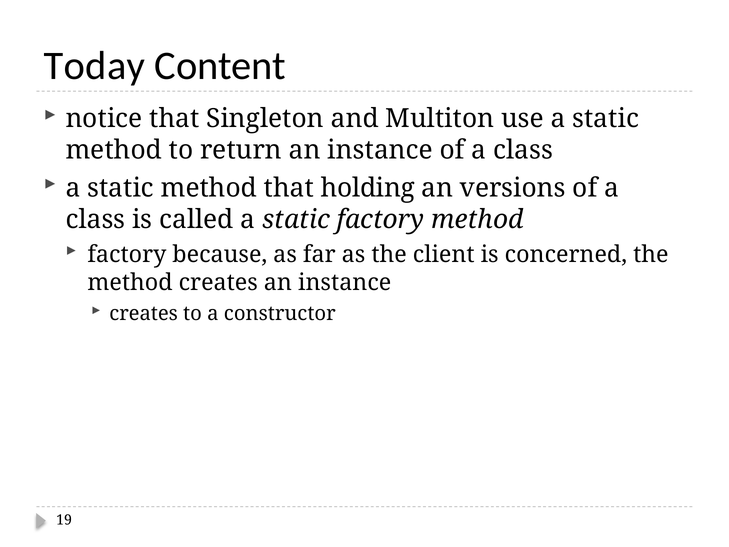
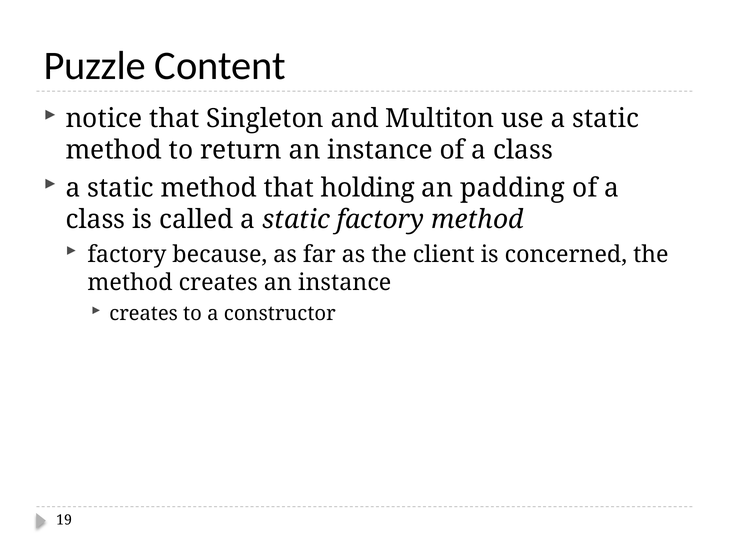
Today: Today -> Puzzle
versions: versions -> padding
